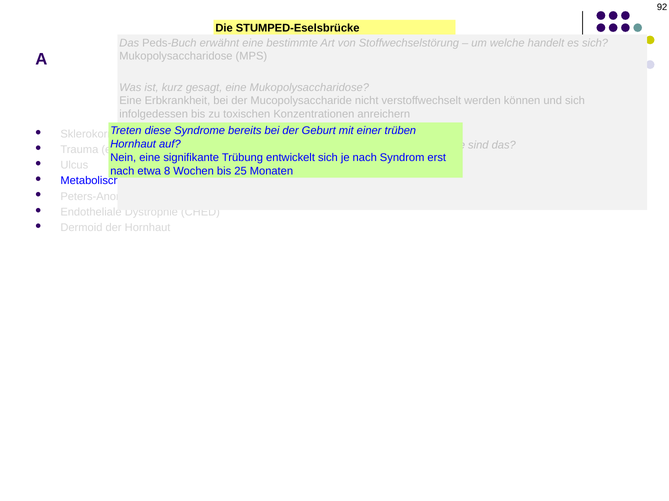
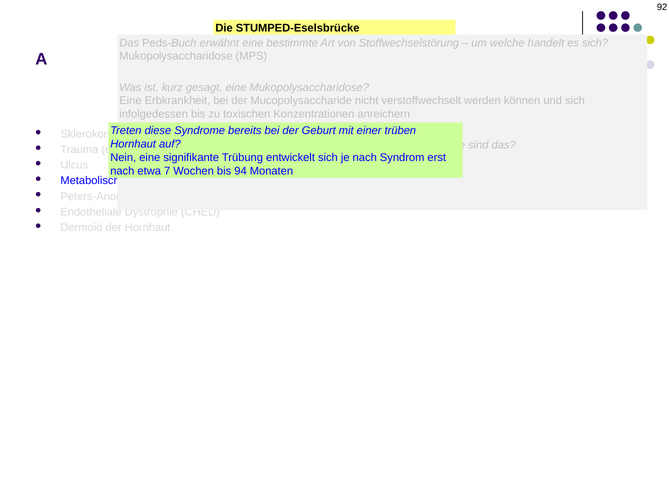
8: 8 -> 7
25: 25 -> 94
